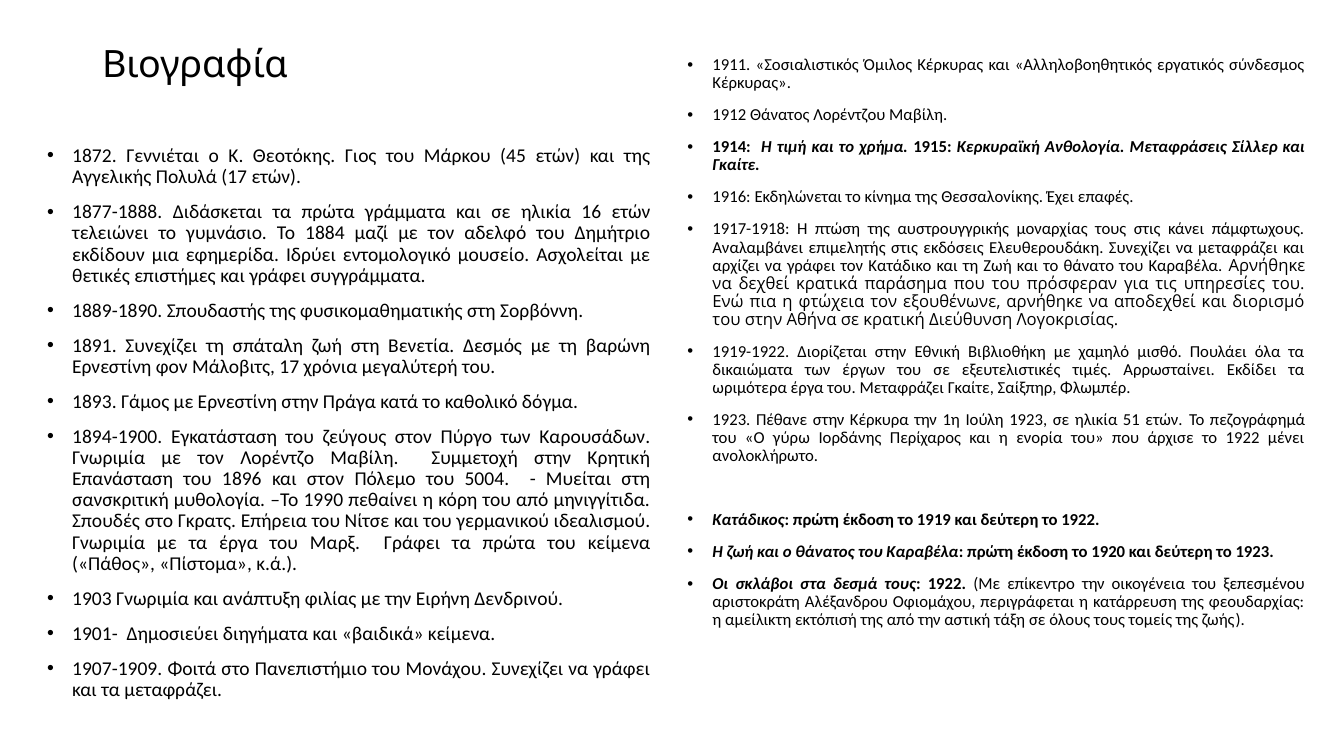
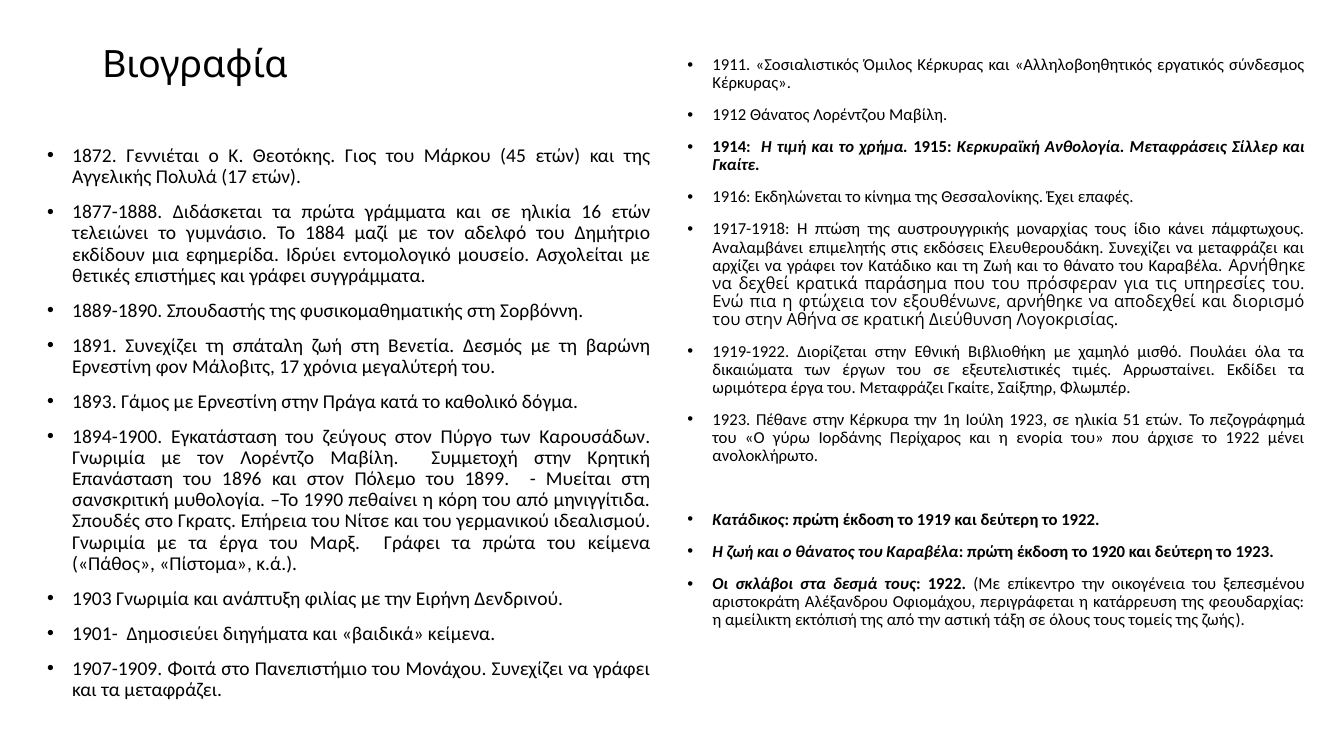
τους στις: στις -> ίδιο
5004: 5004 -> 1899
